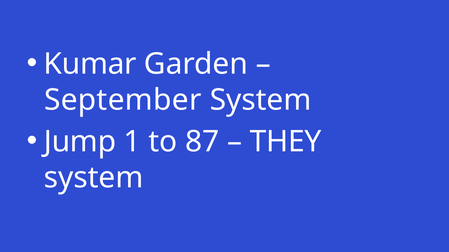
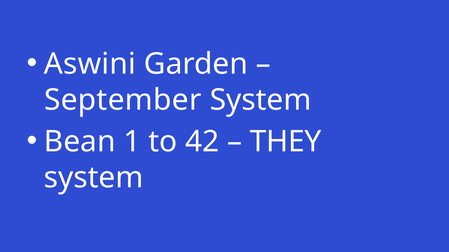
Kumar: Kumar -> Aswini
Jump: Jump -> Bean
87: 87 -> 42
